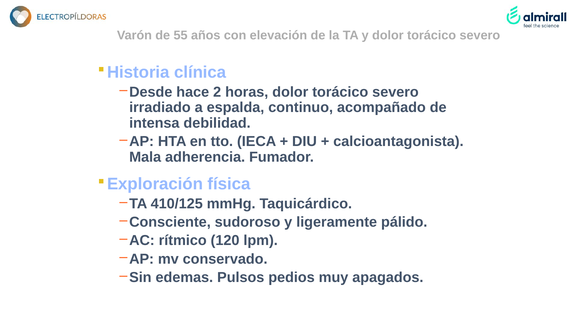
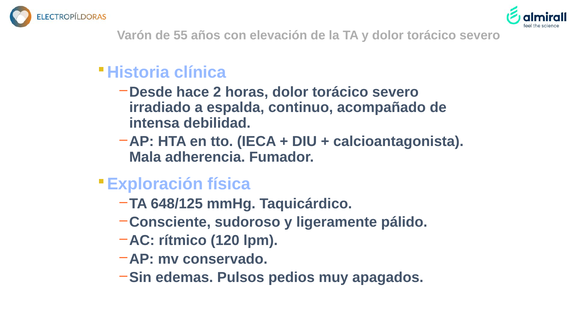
410/125: 410/125 -> 648/125
